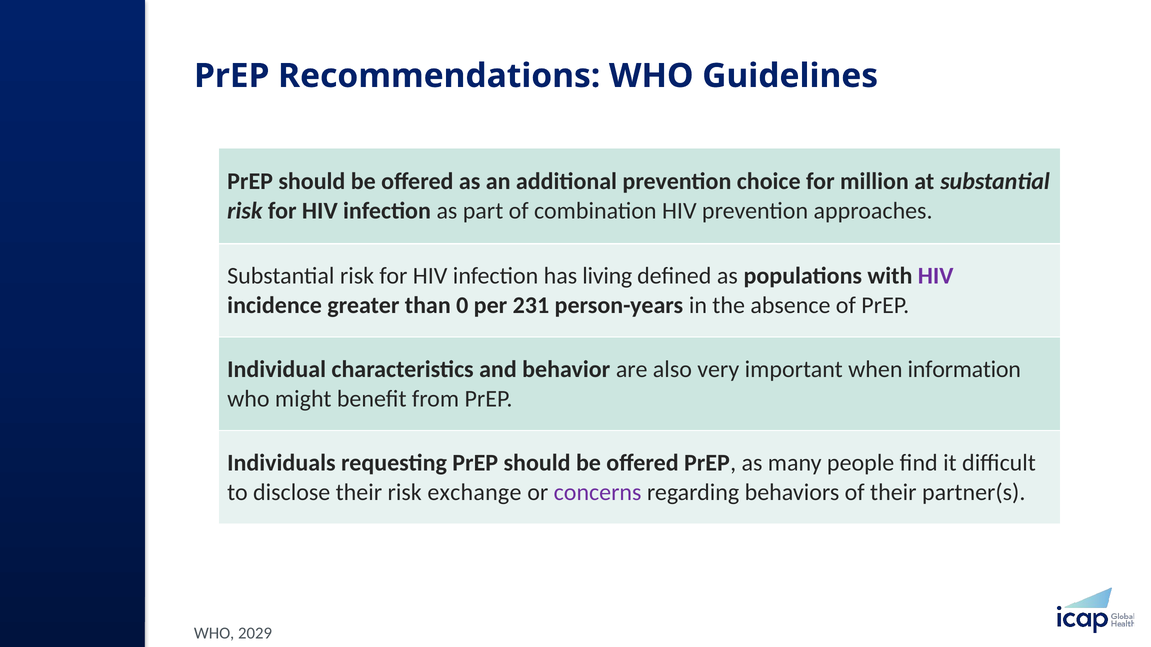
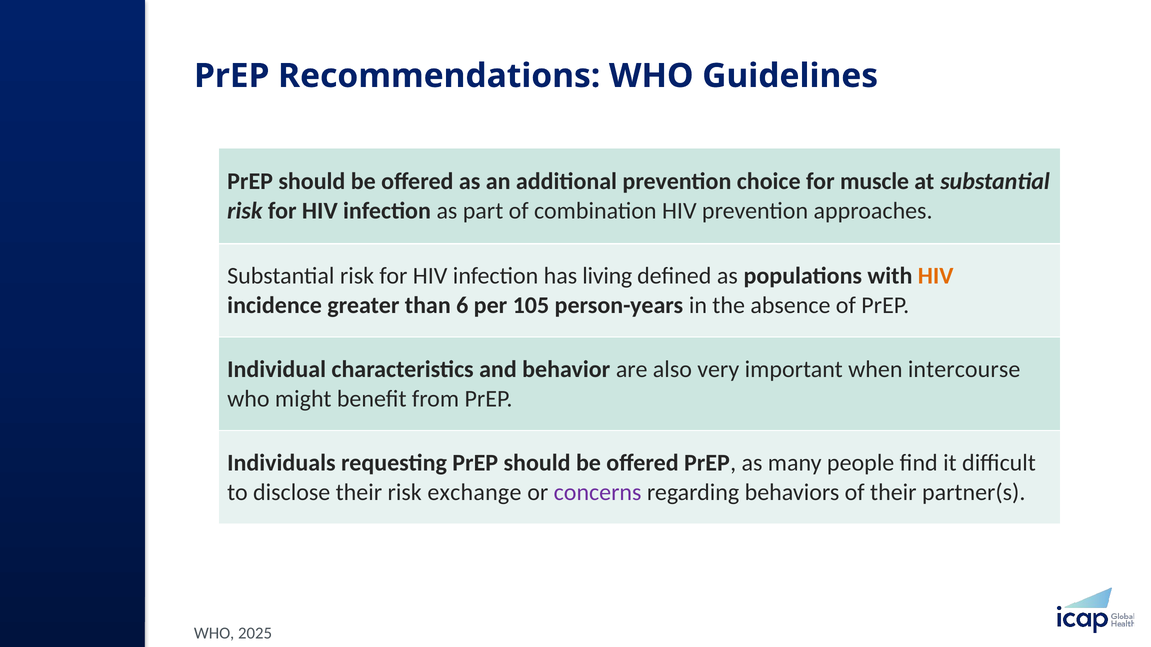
million: million -> muscle
HIV at (936, 276) colour: purple -> orange
0: 0 -> 6
231: 231 -> 105
information: information -> intercourse
2029: 2029 -> 2025
